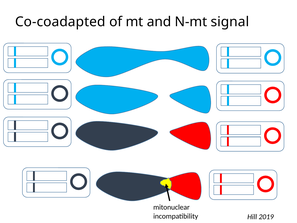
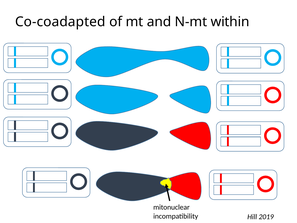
signal: signal -> within
